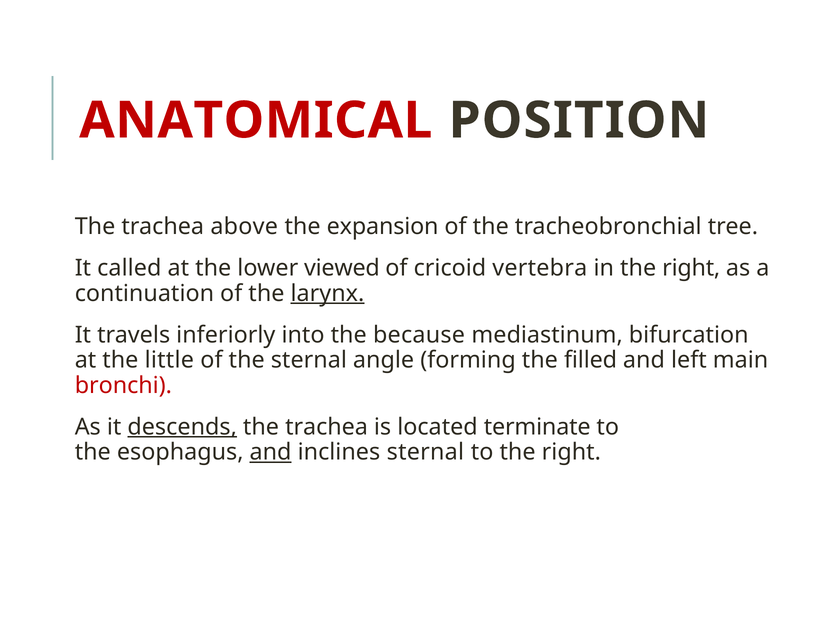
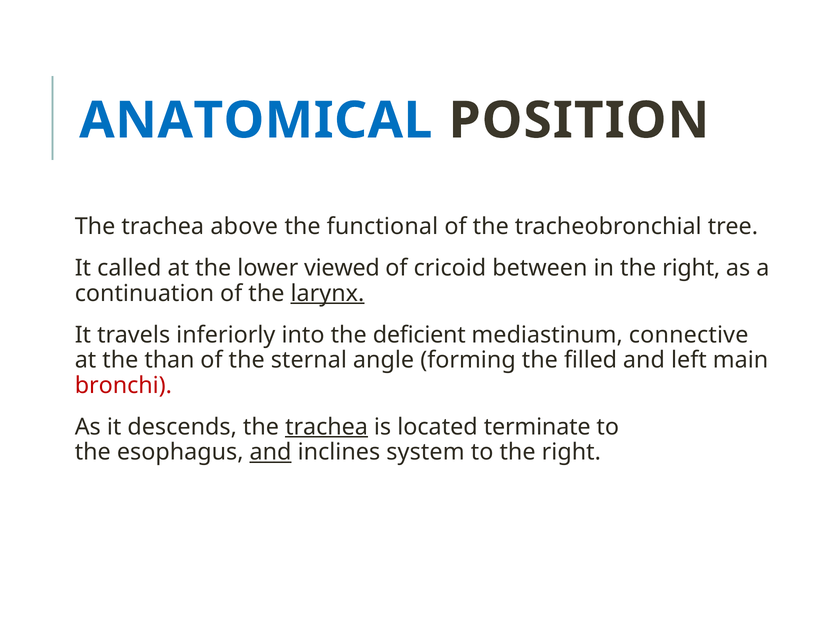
ANATOMICAL colour: red -> blue
expansion: expansion -> functional
vertebra: vertebra -> between
because: because -> deficient
bifurcation: bifurcation -> connective
little: little -> than
descends underline: present -> none
trachea at (327, 427) underline: none -> present
inclines sternal: sternal -> system
